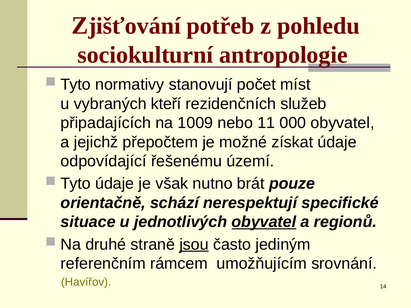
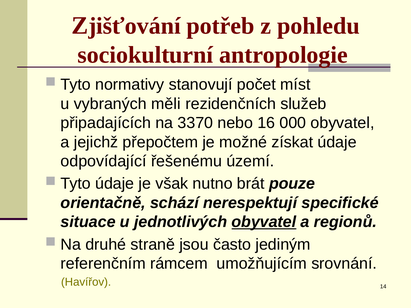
kteří: kteří -> měli
1009: 1009 -> 3370
11: 11 -> 16
jsou underline: present -> none
